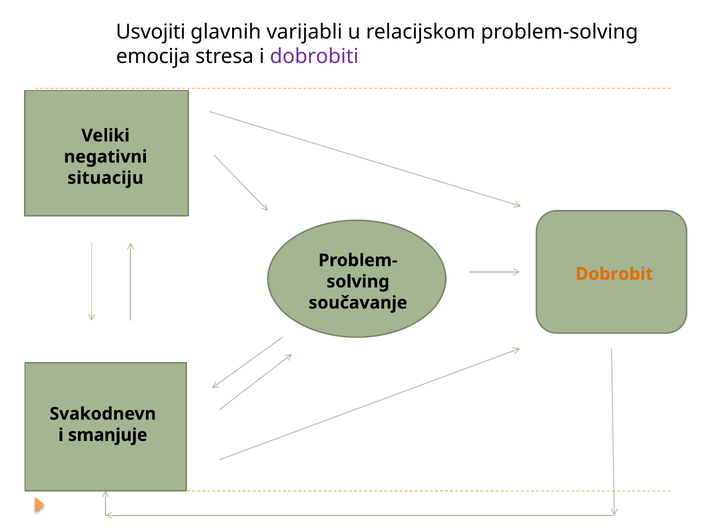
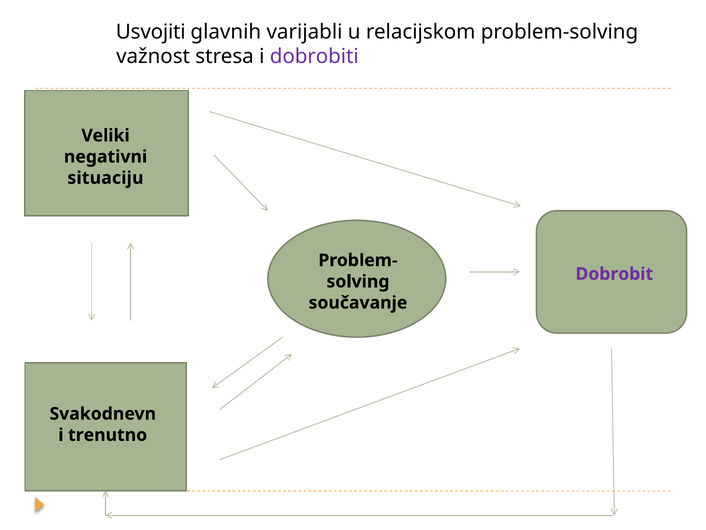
emocija: emocija -> važnost
Dobrobit colour: orange -> purple
smanjuje: smanjuje -> trenutno
